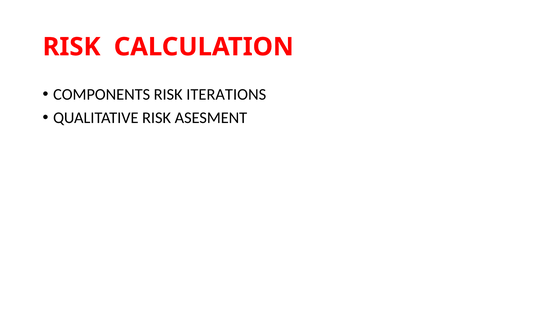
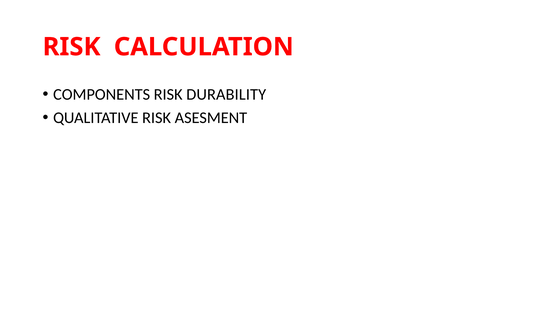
ITERATIONS: ITERATIONS -> DURABILITY
